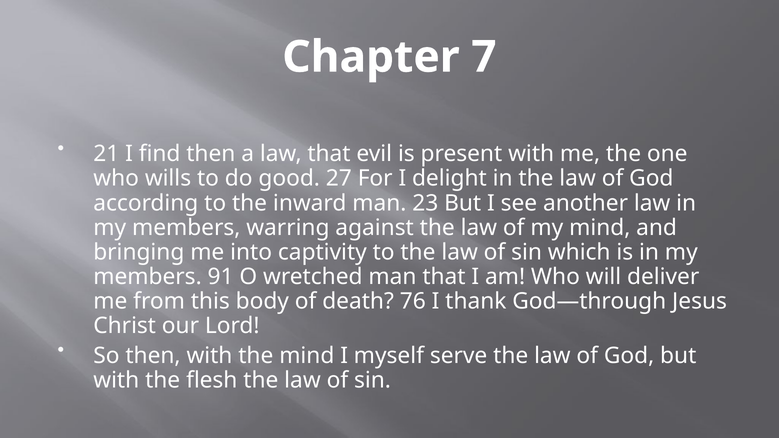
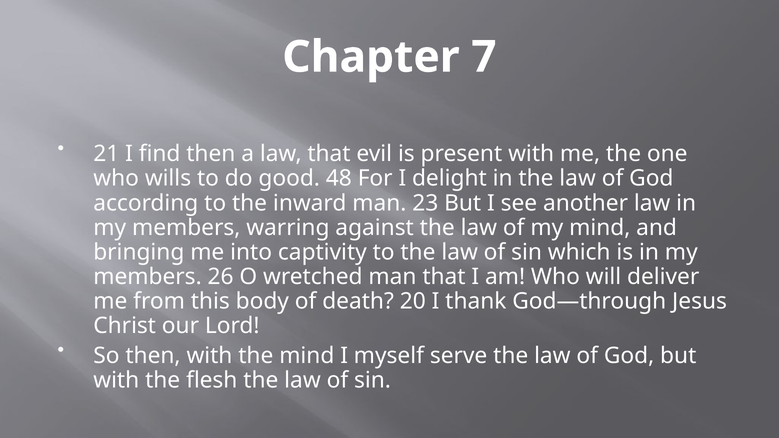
27: 27 -> 48
91: 91 -> 26
76: 76 -> 20
